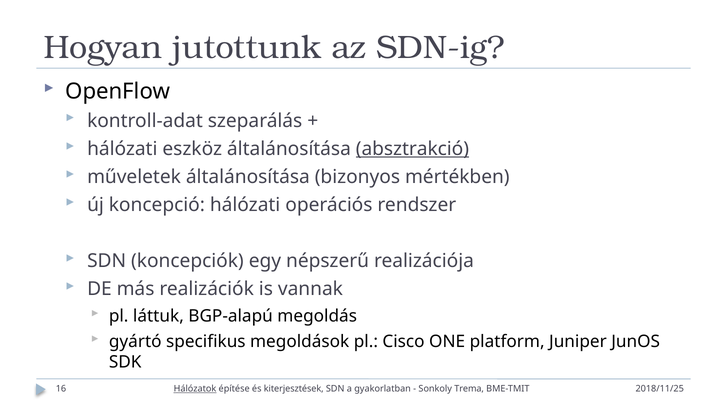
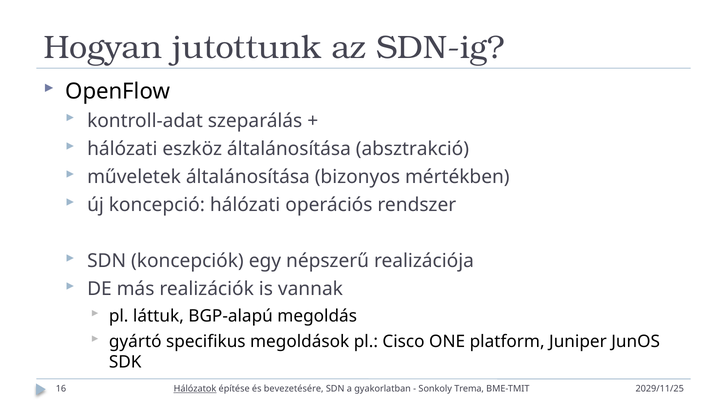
absztrakció underline: present -> none
kiterjesztések: kiterjesztések -> bevezetésére
2018/11/25: 2018/11/25 -> 2029/11/25
